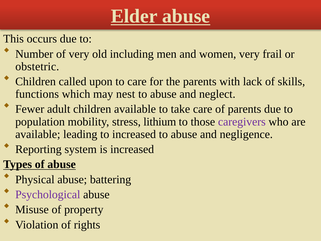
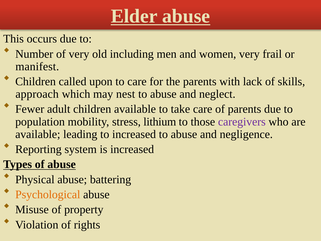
obstetric: obstetric -> manifest
functions: functions -> approach
Psychological colour: purple -> orange
